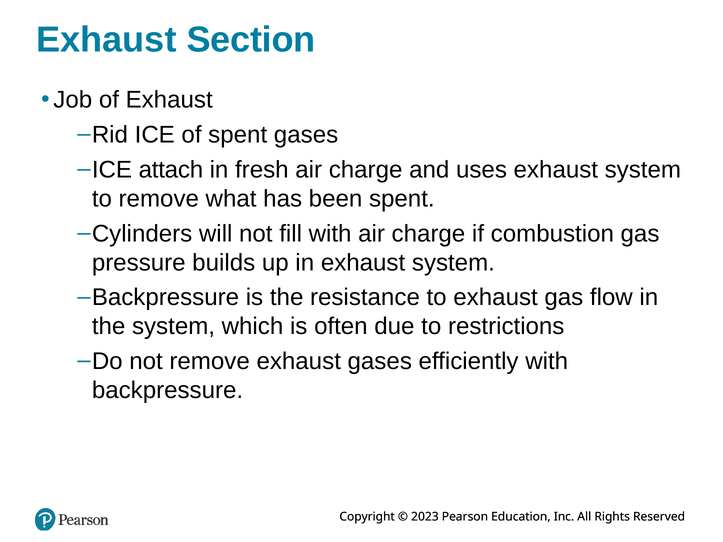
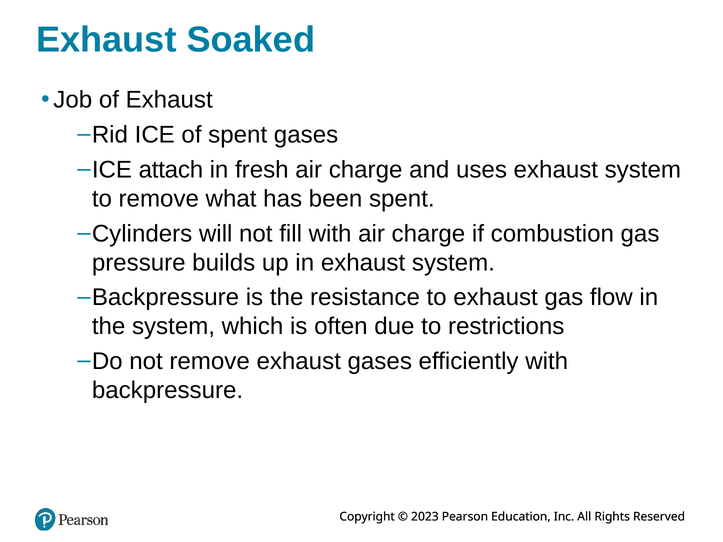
Section: Section -> Soaked
